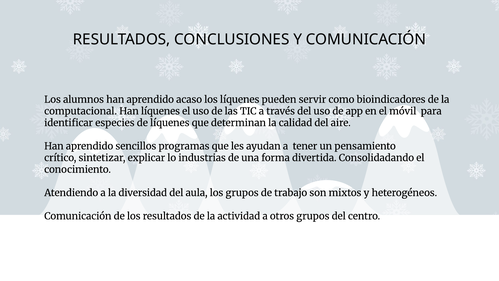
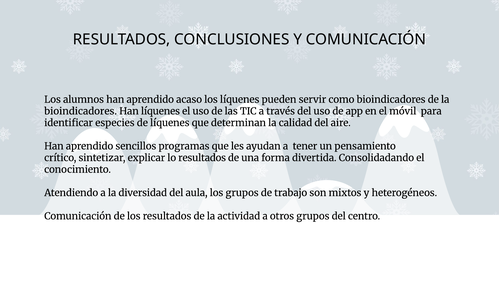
computacional at (81, 111): computacional -> bioindicadores
lo industrias: industrias -> resultados
